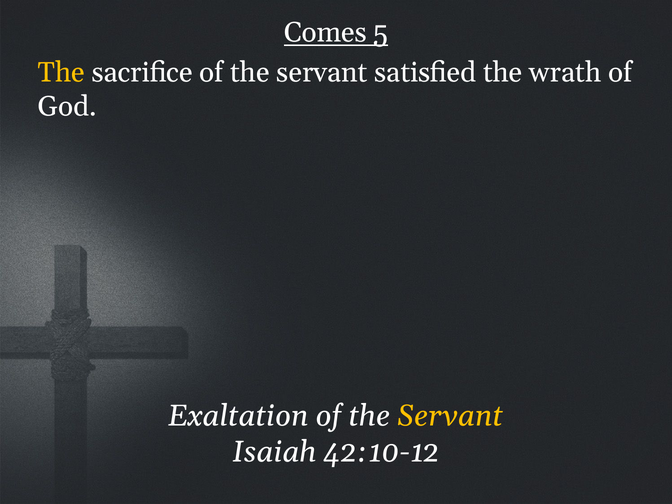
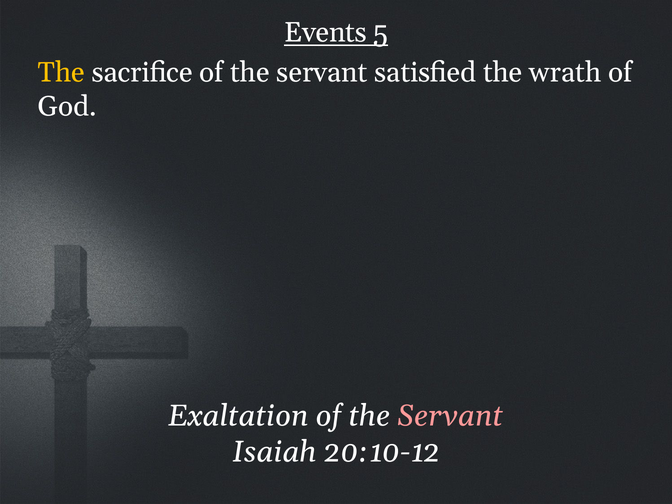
Comes: Comes -> Events
Servant at (450, 416) colour: yellow -> pink
42:10-12: 42:10-12 -> 20:10-12
